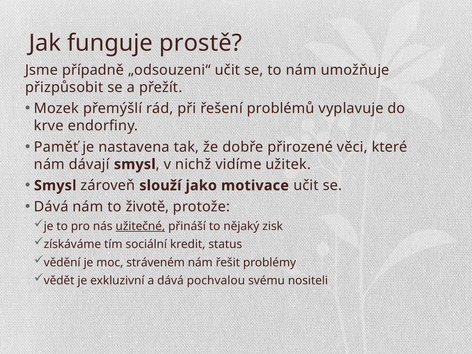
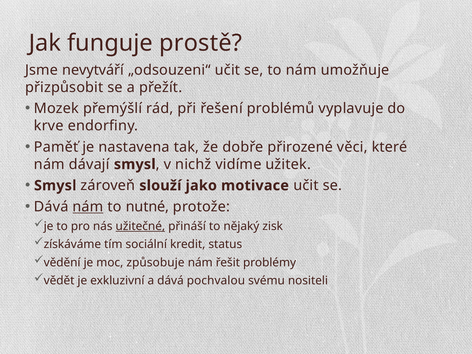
případně: případně -> nevytváří
nám at (88, 207) underline: none -> present
životě: životě -> nutné
stráveném: stráveném -> způsobuje
